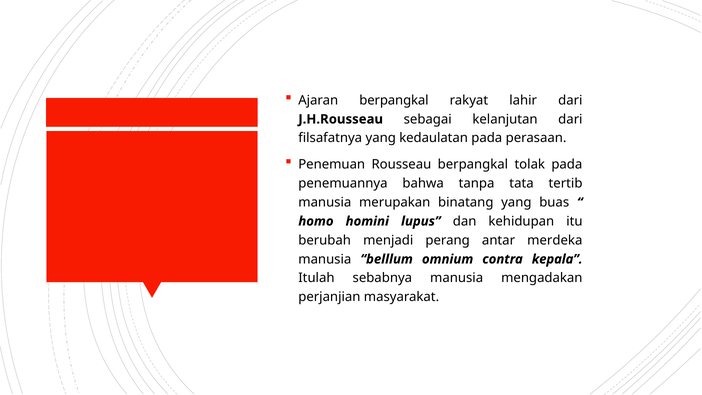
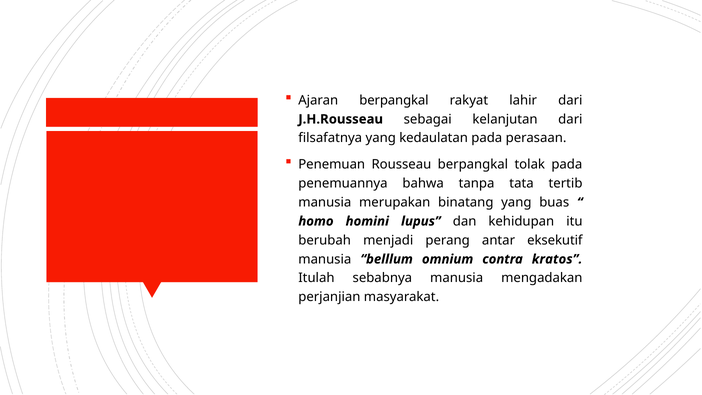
merdeka: merdeka -> eksekutif
kepala: kepala -> kratos
